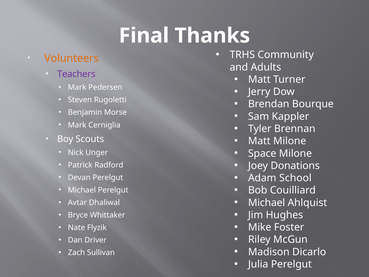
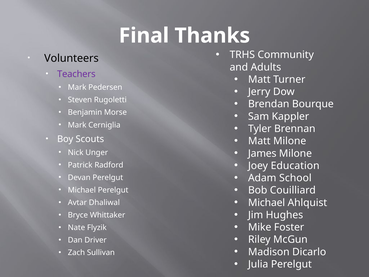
Volunteers colour: orange -> black
Space: Space -> James
Donations: Donations -> Education
